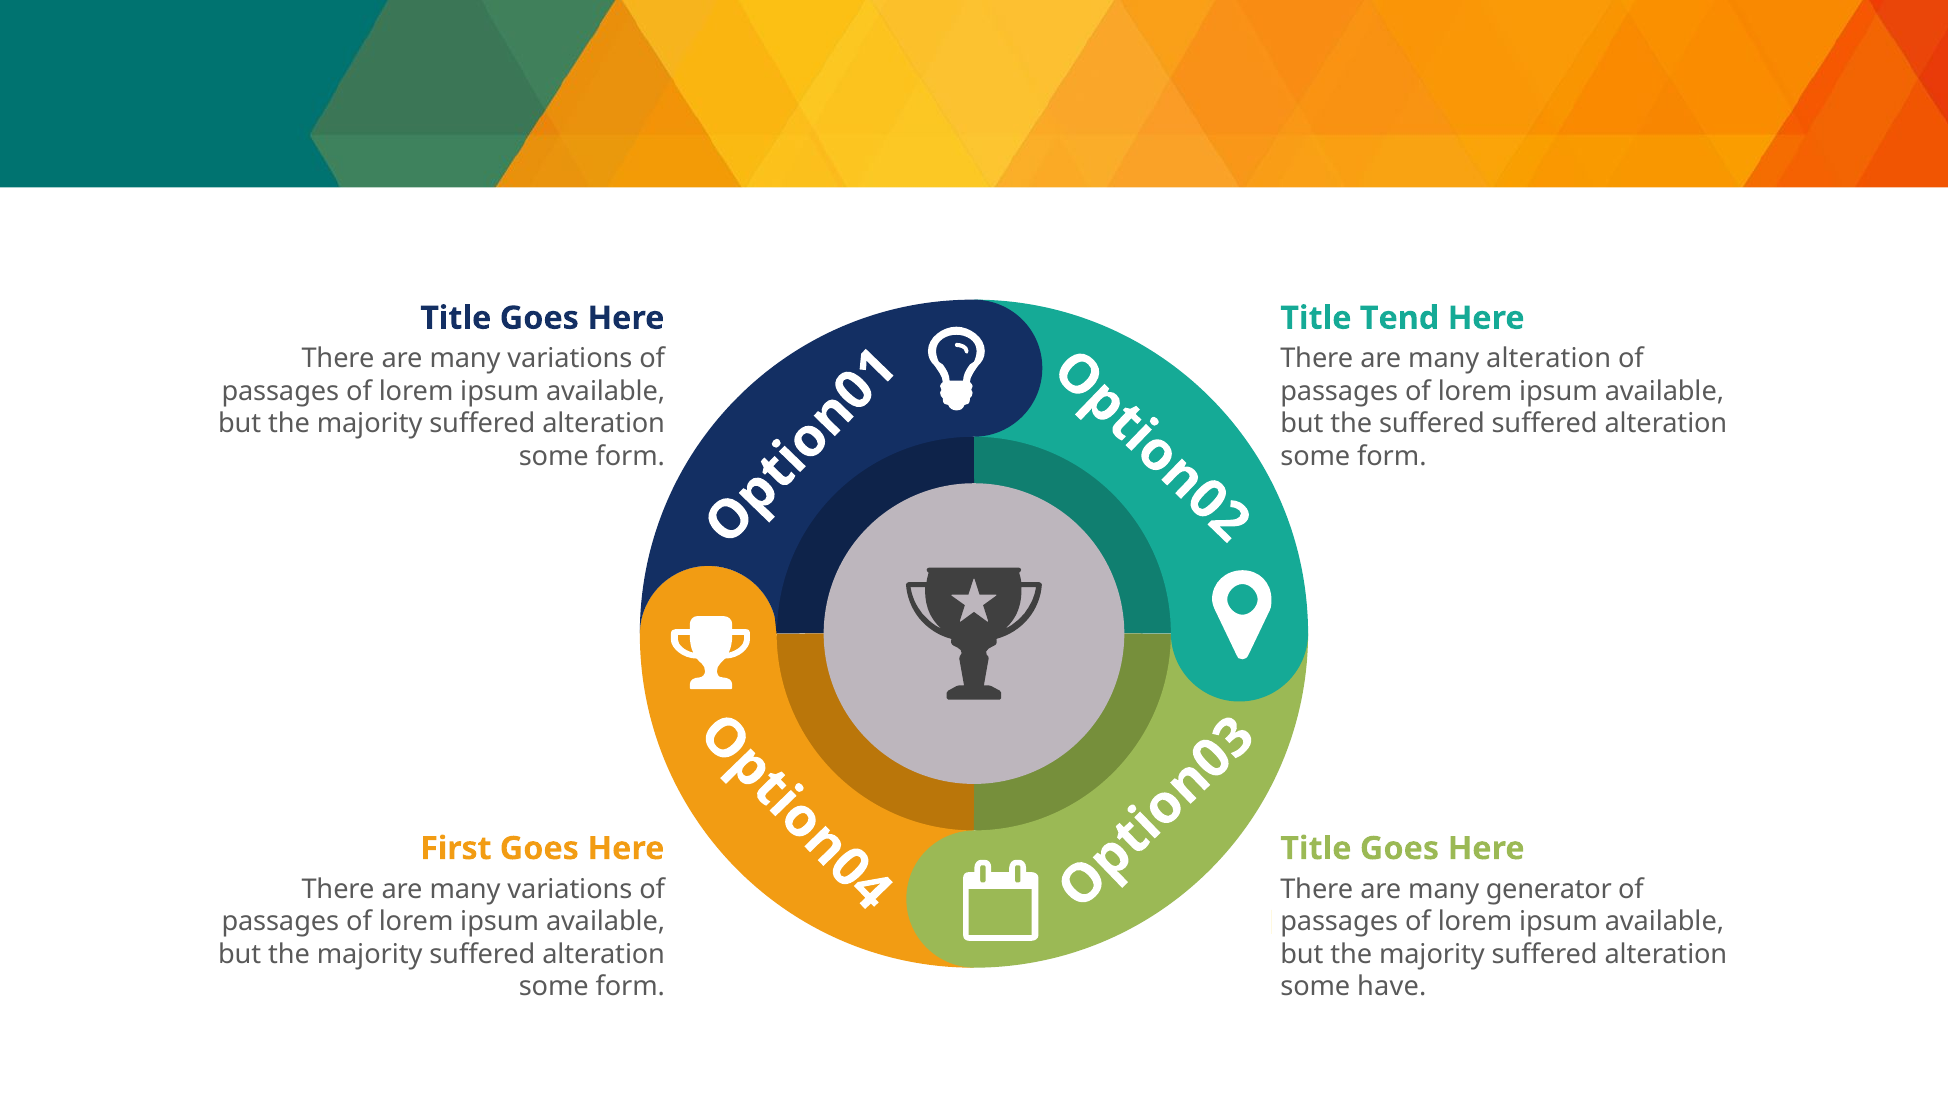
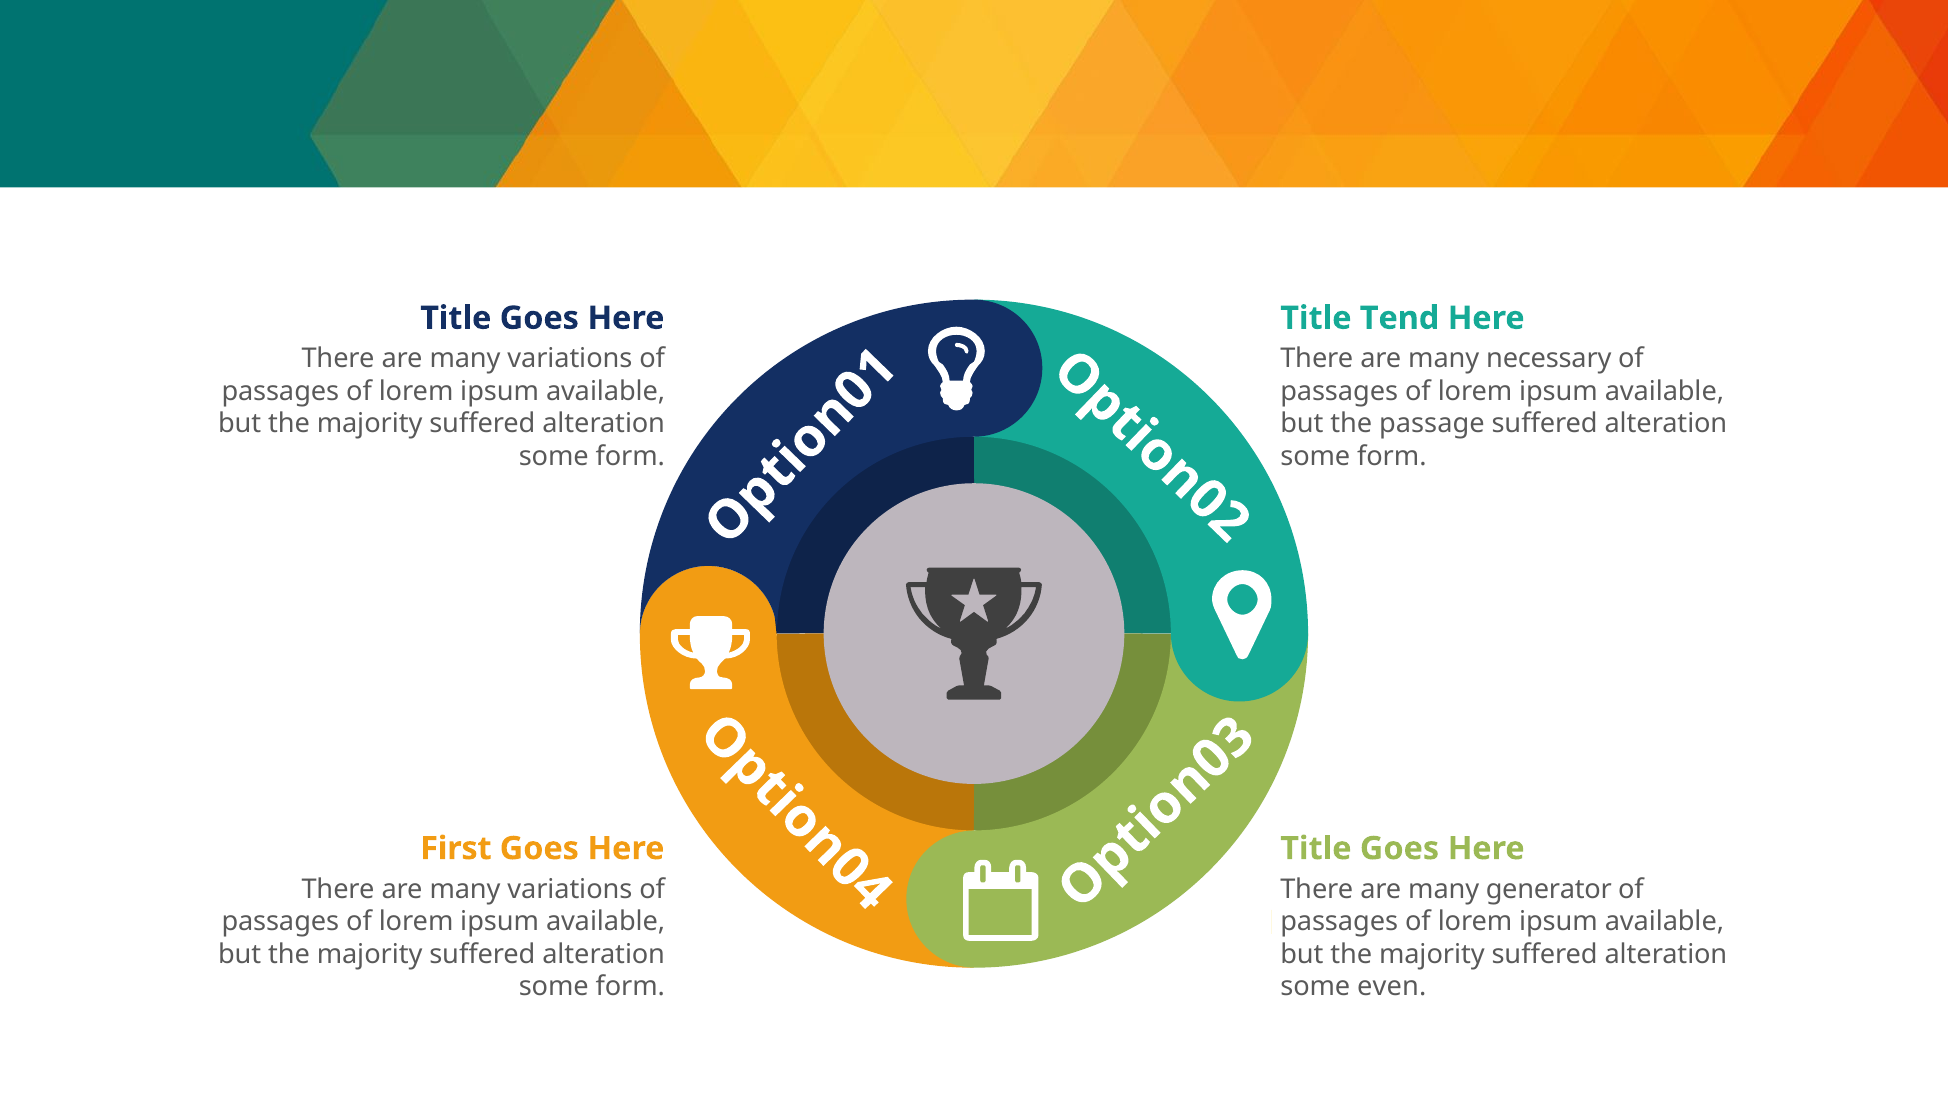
many alteration: alteration -> necessary
the suffered: suffered -> passage
have: have -> even
